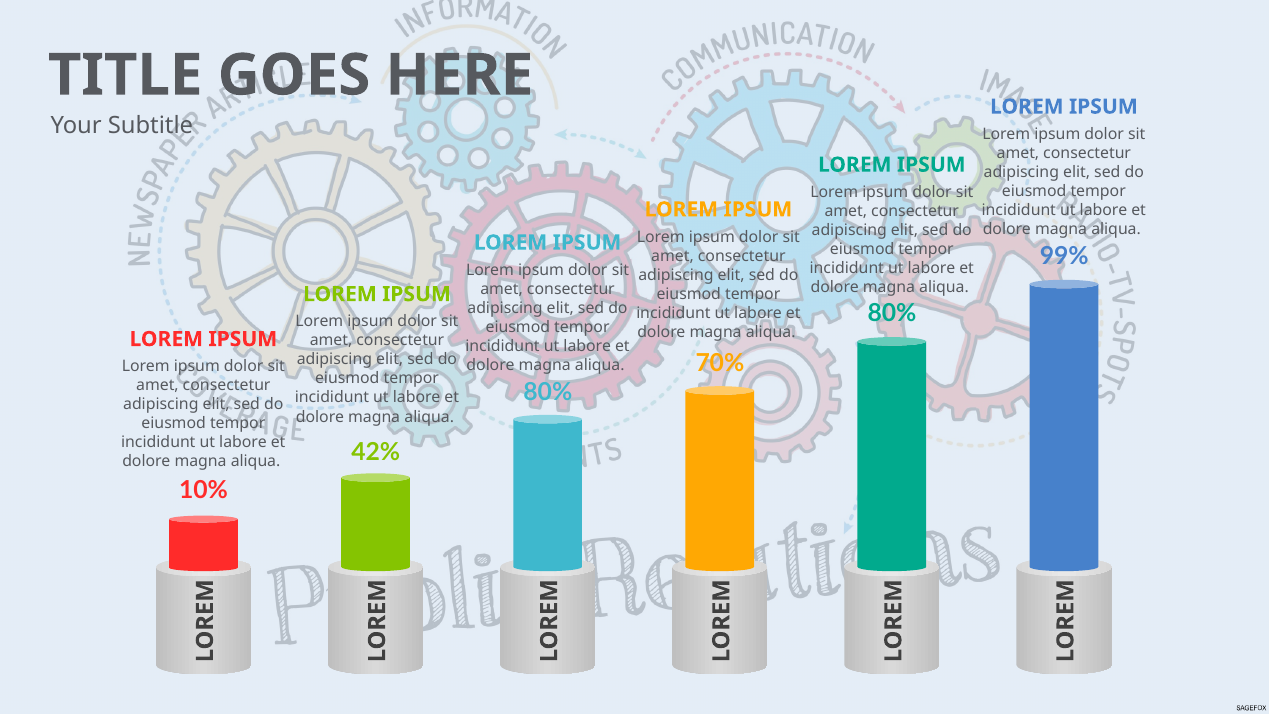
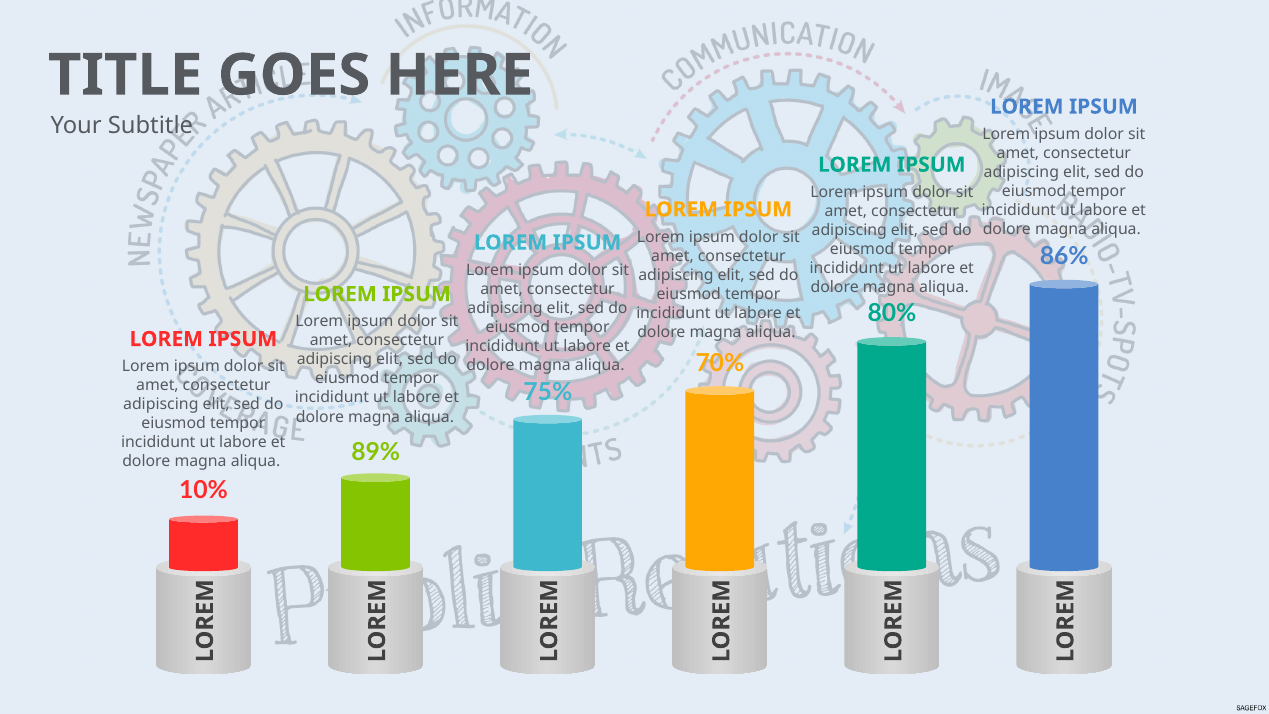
99%: 99% -> 86%
80% at (548, 392): 80% -> 75%
42%: 42% -> 89%
